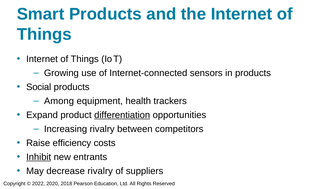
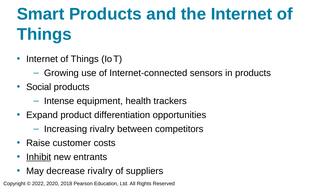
Among: Among -> Intense
differentiation underline: present -> none
efficiency: efficiency -> customer
